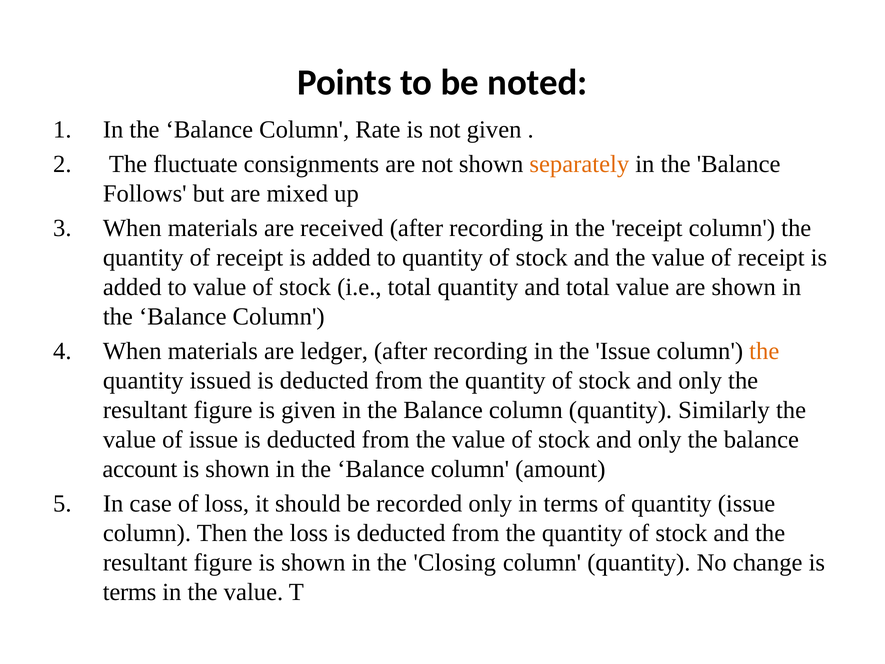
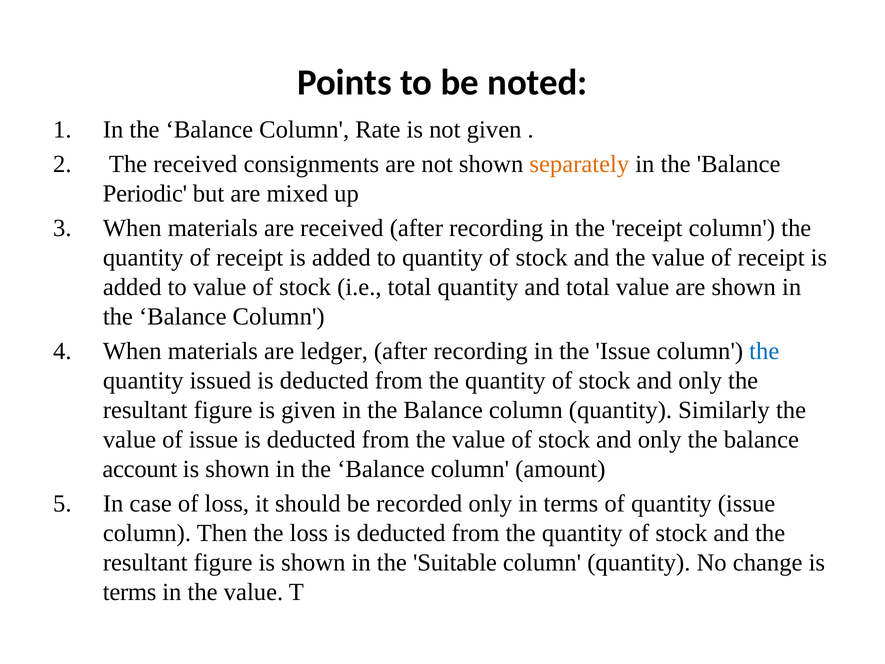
The fluctuate: fluctuate -> received
Follows: Follows -> Periodic
the at (764, 351) colour: orange -> blue
Closing: Closing -> Suitable
